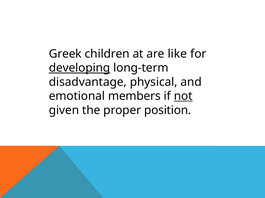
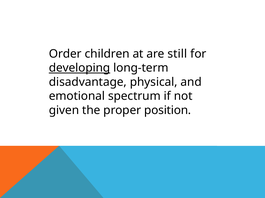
Greek: Greek -> Order
like: like -> still
members: members -> spectrum
not underline: present -> none
